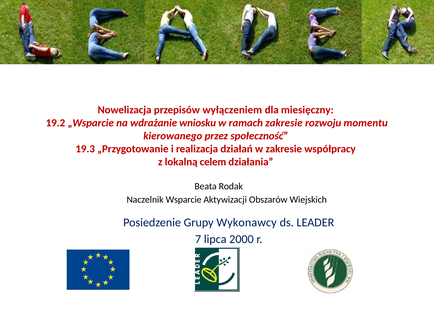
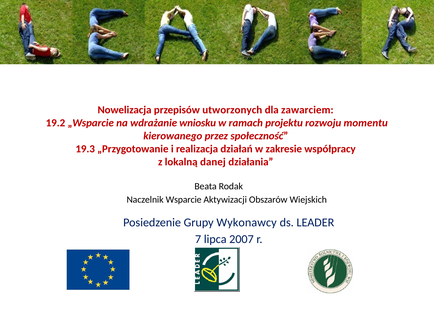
wyłączeniem: wyłączeniem -> utworzonych
miesięczny: miesięczny -> zawarciem
ramach zakresie: zakresie -> projektu
celem: celem -> danej
2000: 2000 -> 2007
